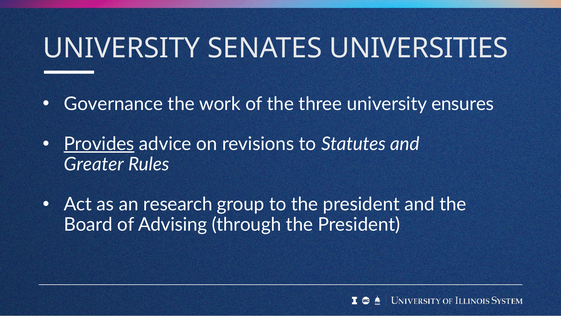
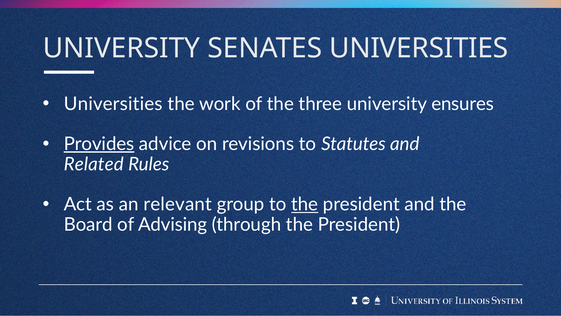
Governance at (113, 104): Governance -> Universities
Greater: Greater -> Related
research: research -> relevant
the at (305, 204) underline: none -> present
